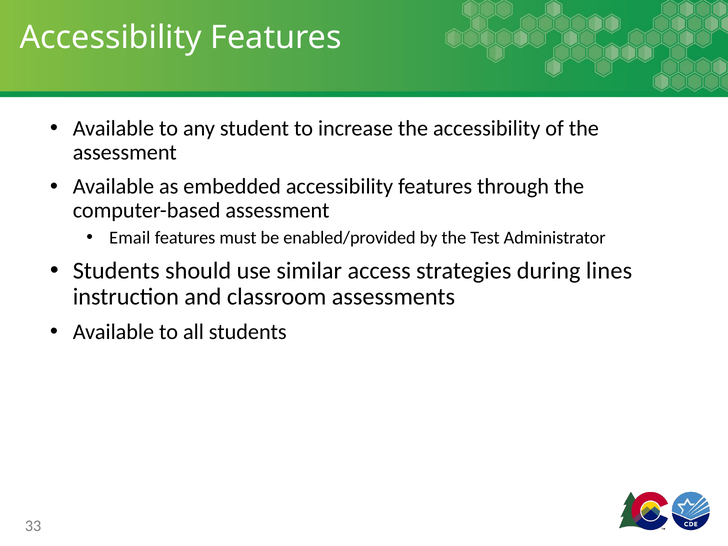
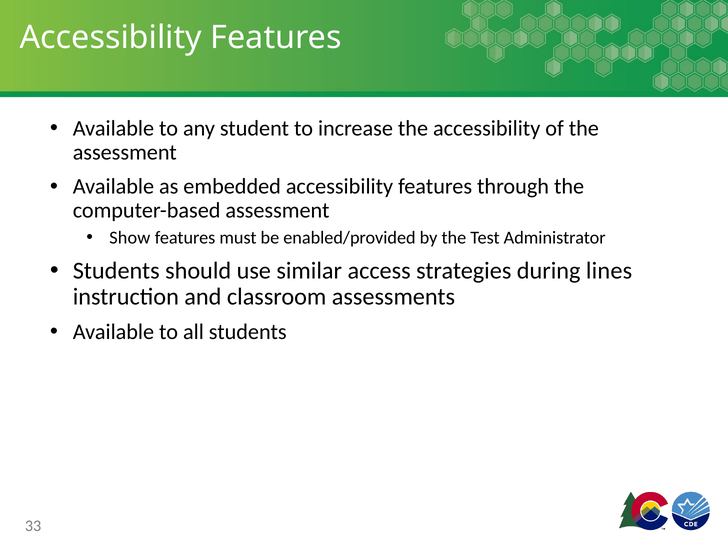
Email: Email -> Show
